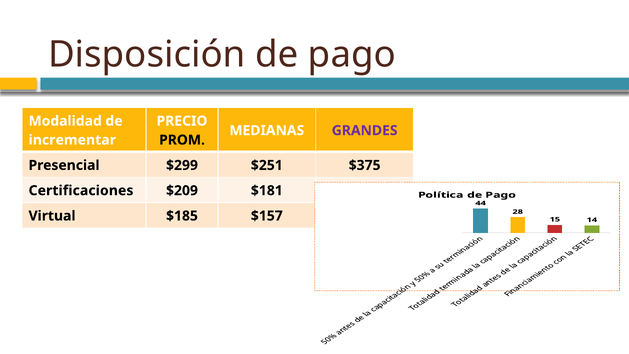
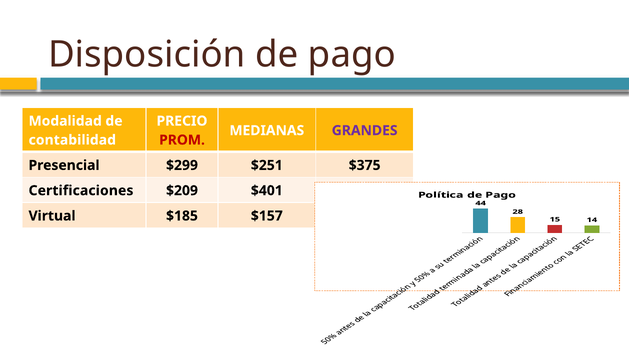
incrementar: incrementar -> contabilidad
PROM colour: black -> red
$181: $181 -> $401
